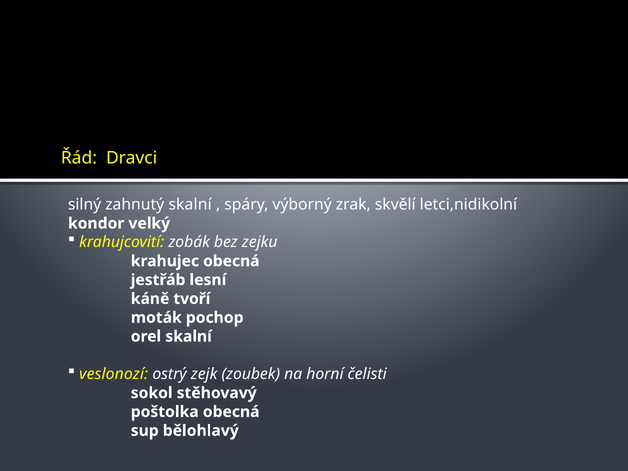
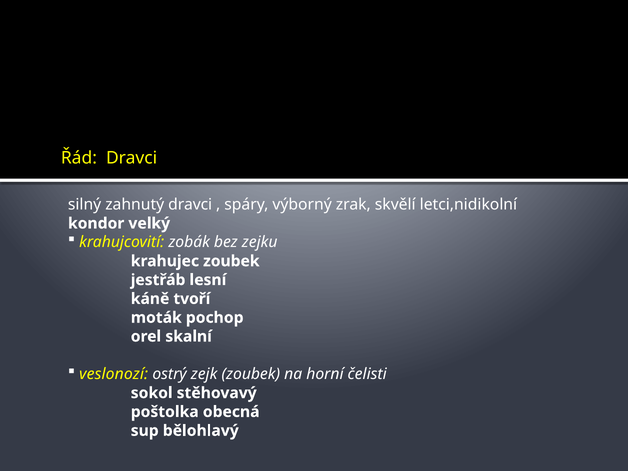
zahnutý skalní: skalní -> dravci
krahujec obecná: obecná -> zoubek
